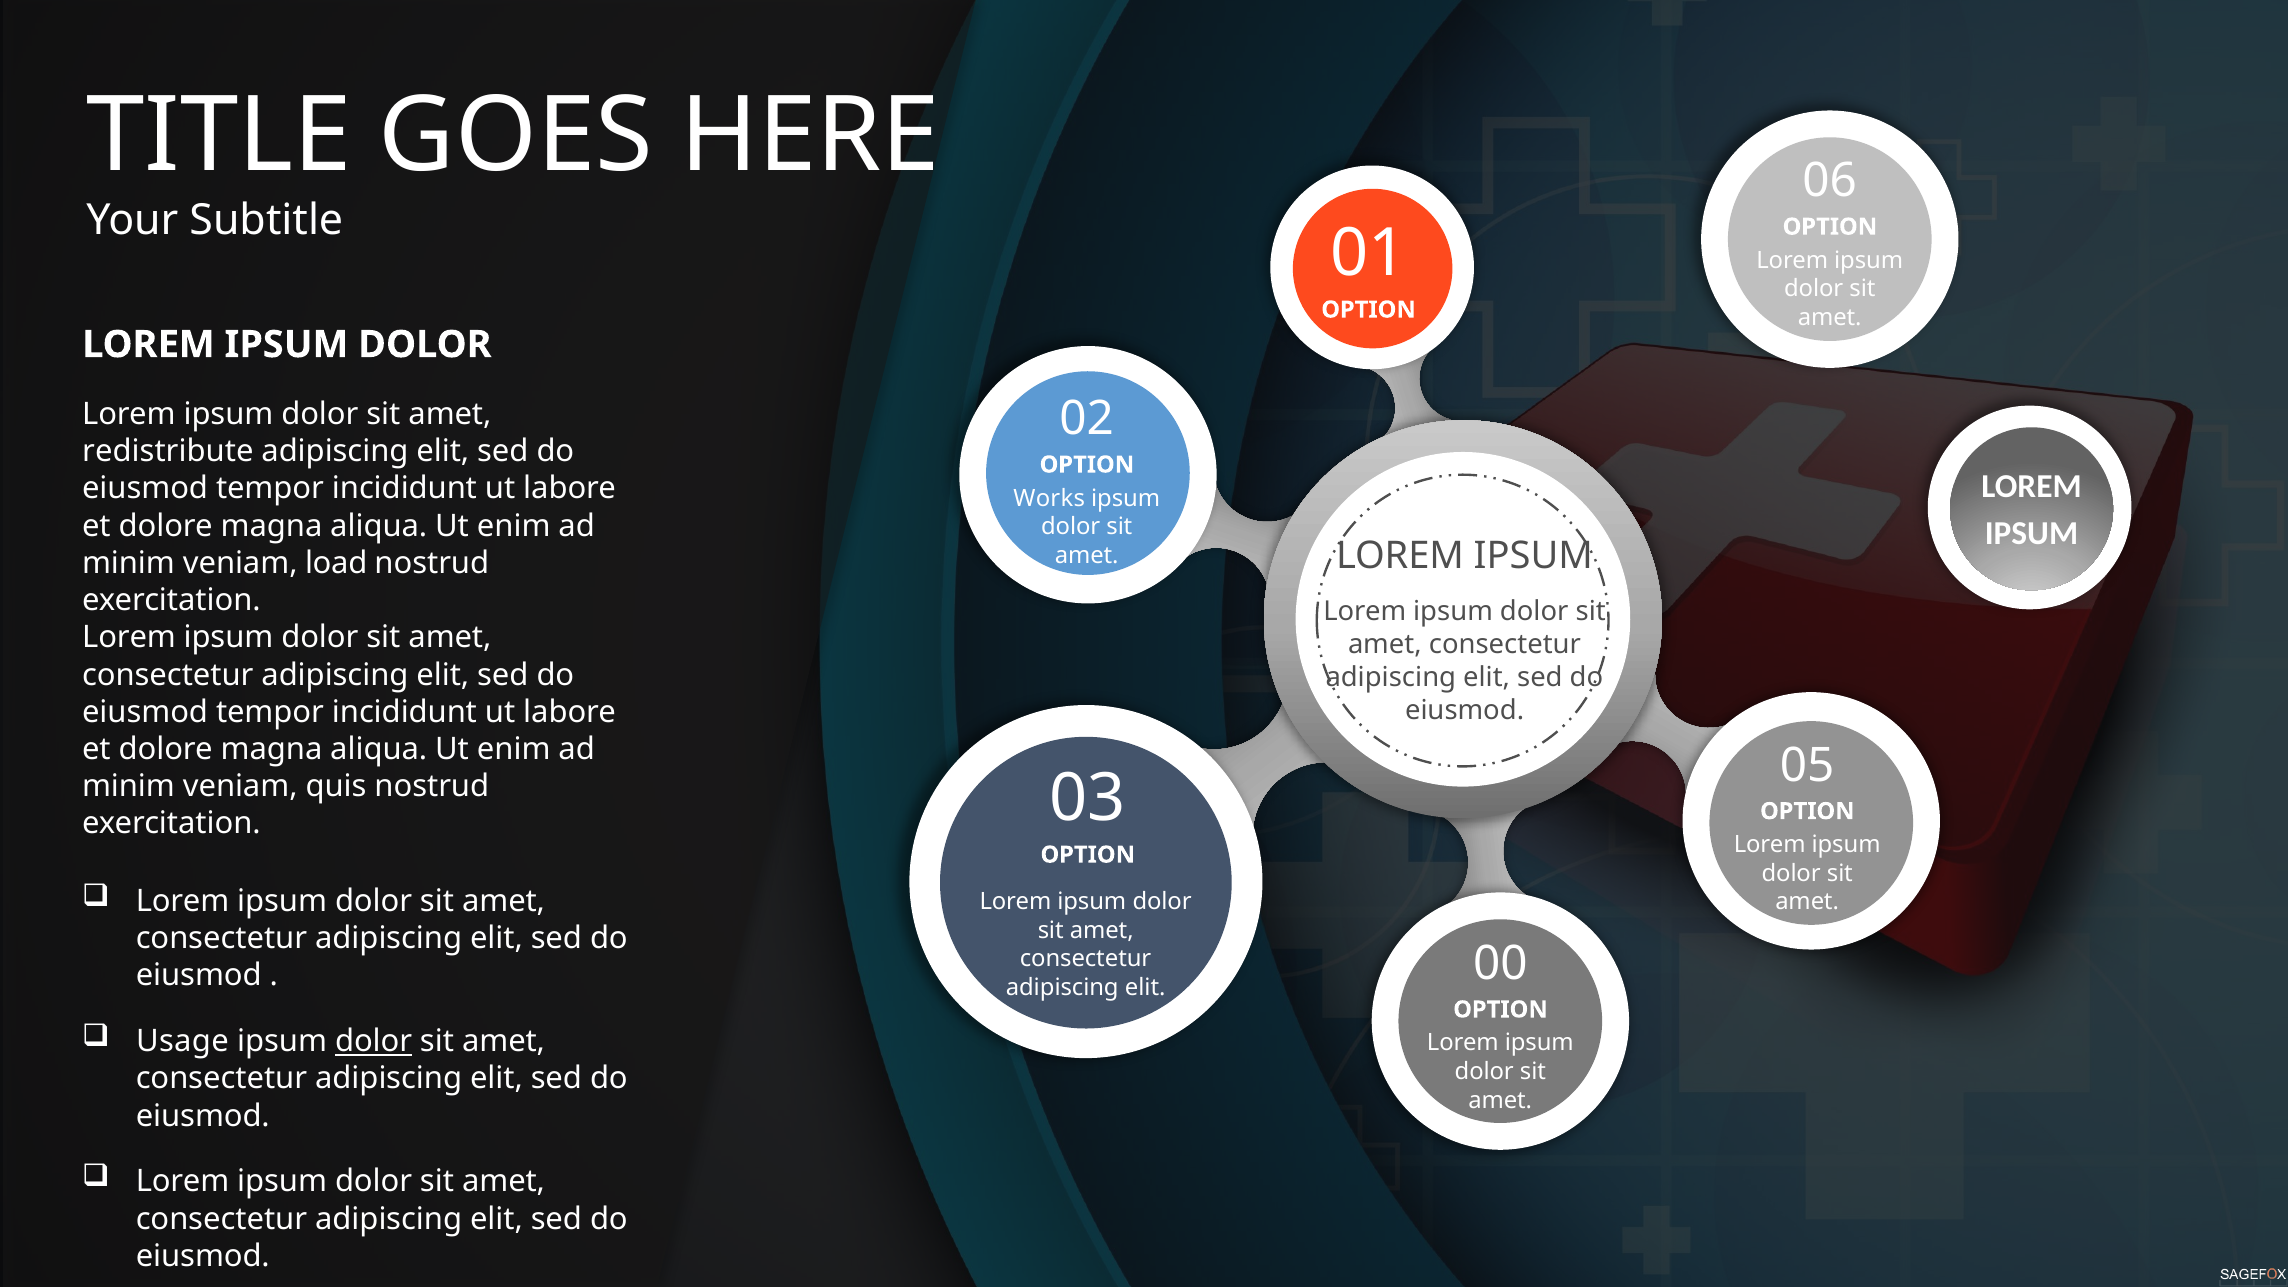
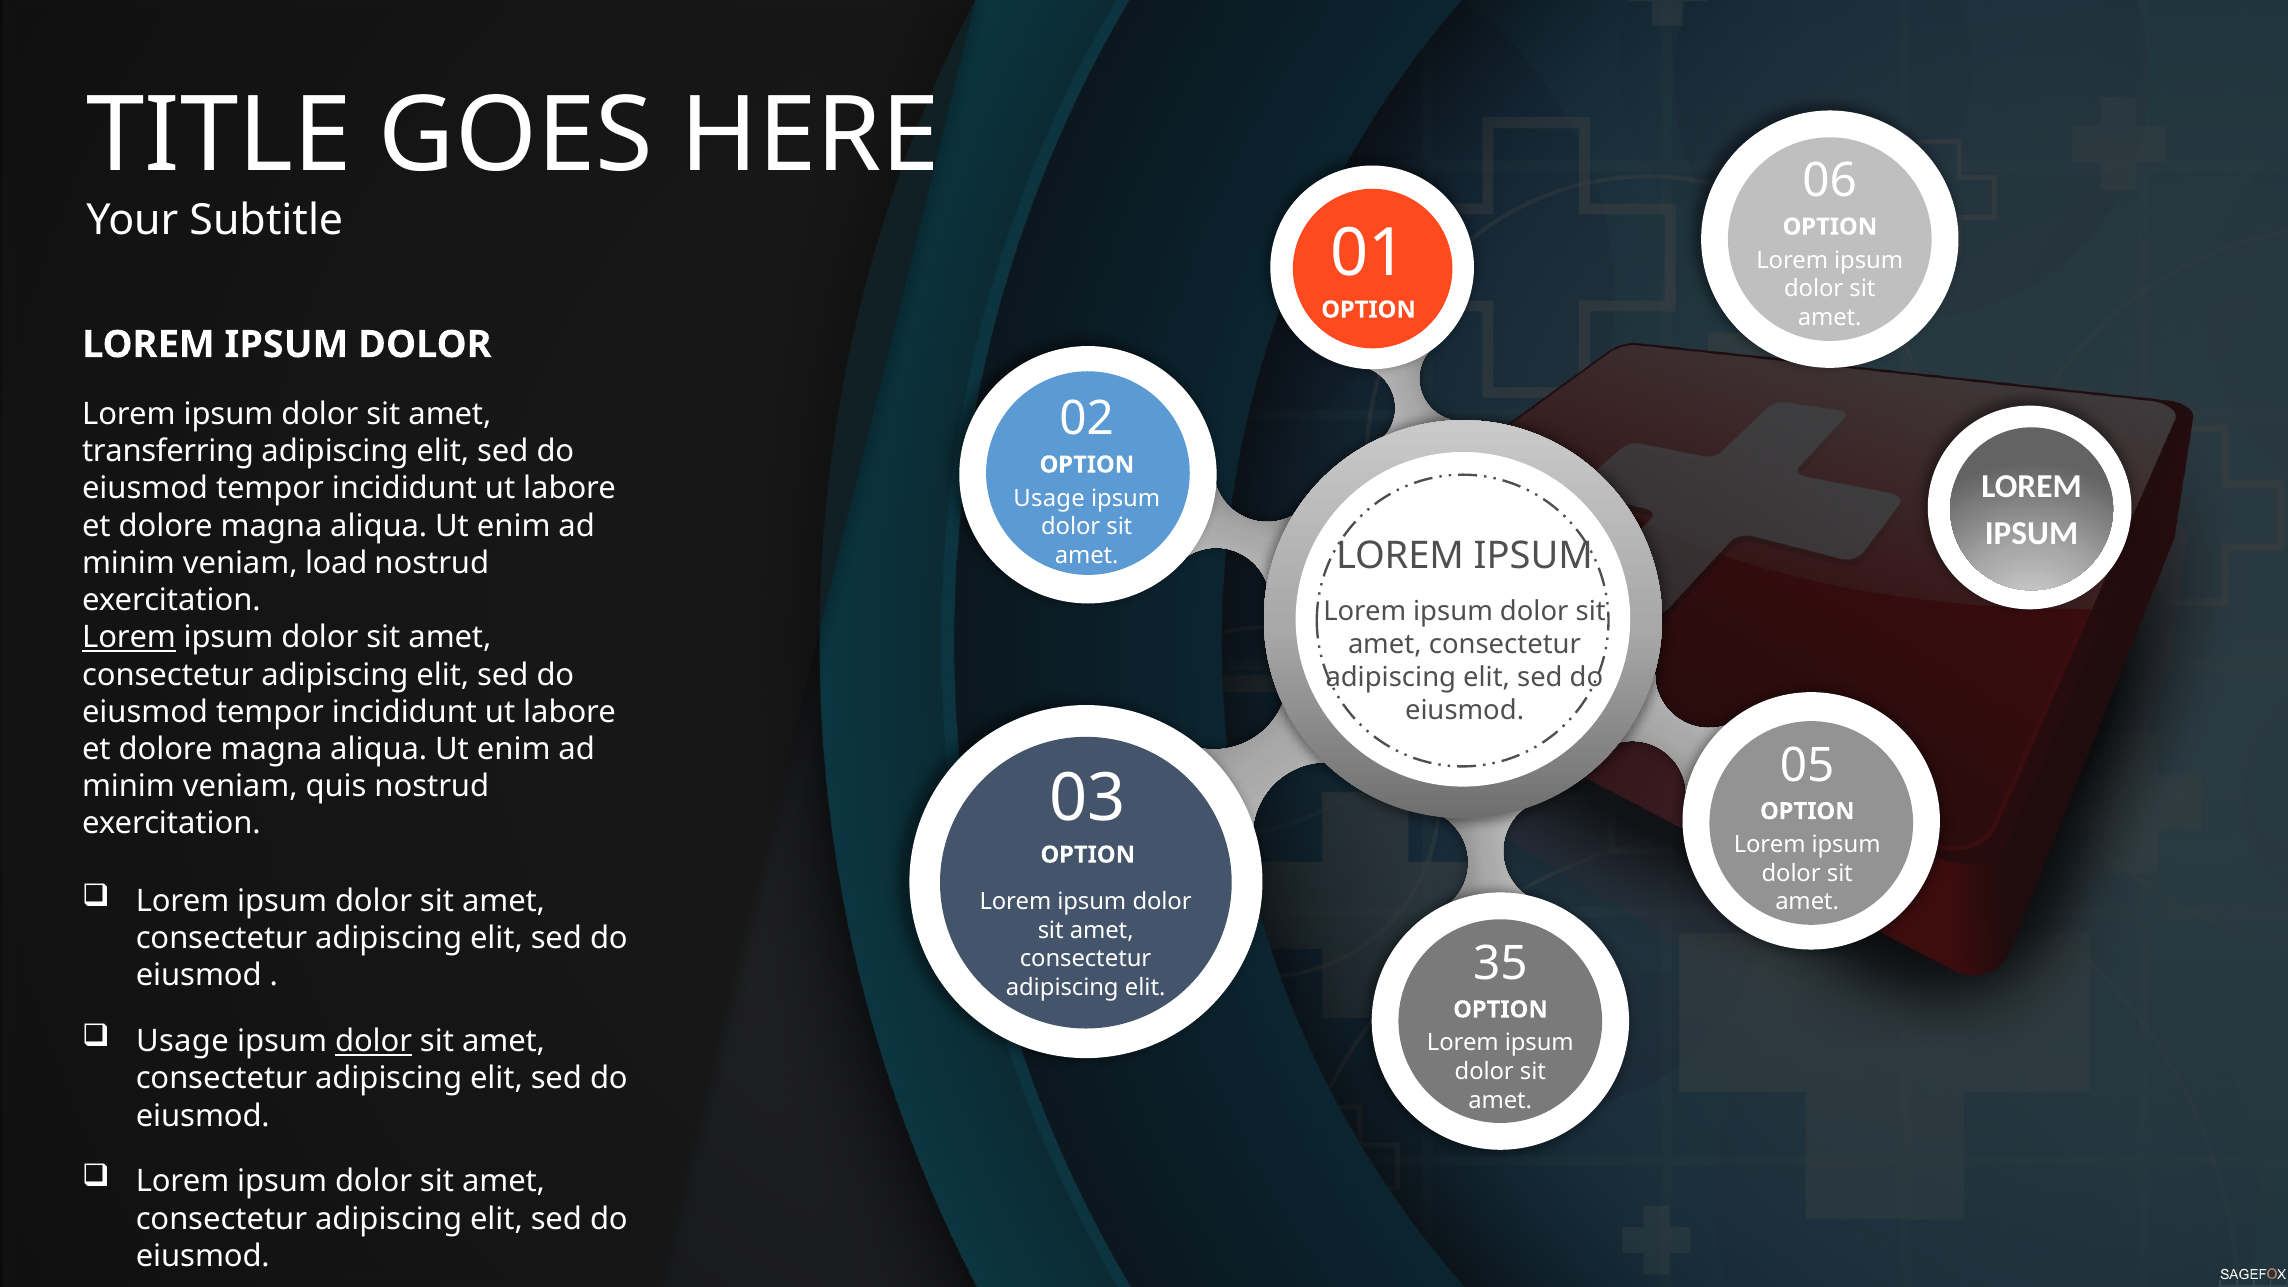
redistribute: redistribute -> transferring
Works at (1049, 498): Works -> Usage
Lorem at (129, 638) underline: none -> present
00: 00 -> 35
